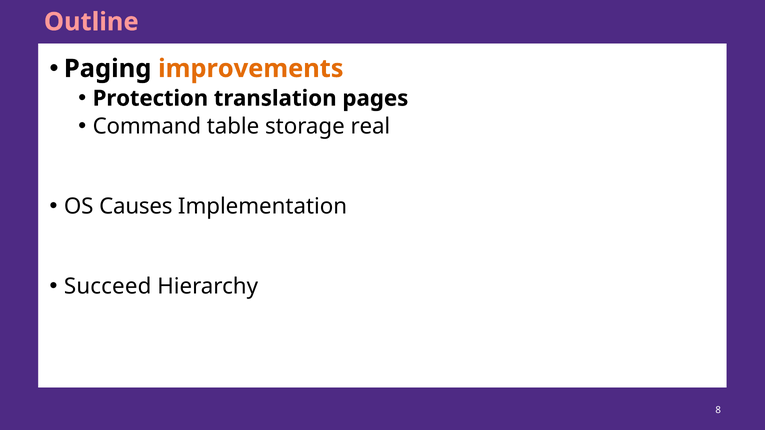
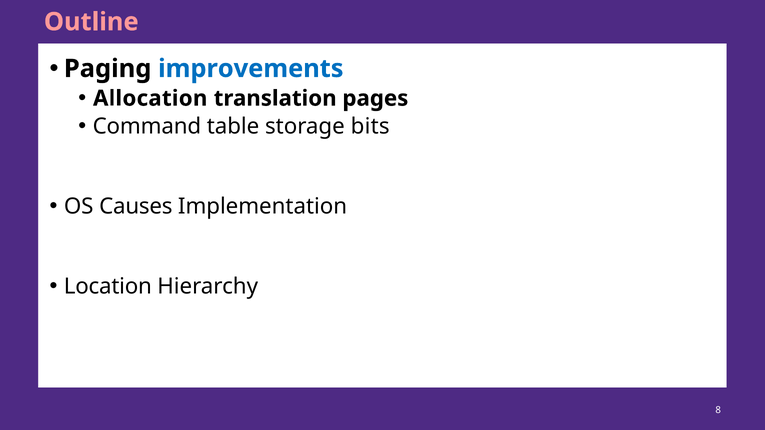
improvements colour: orange -> blue
Protection: Protection -> Allocation
real: real -> bits
Succeed: Succeed -> Location
